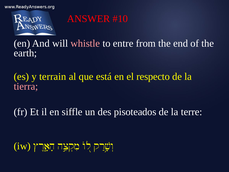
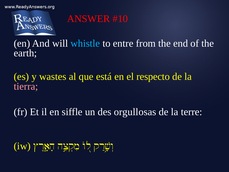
whistle colour: pink -> light blue
terrain: terrain -> wastes
pisoteados: pisoteados -> orgullosas
